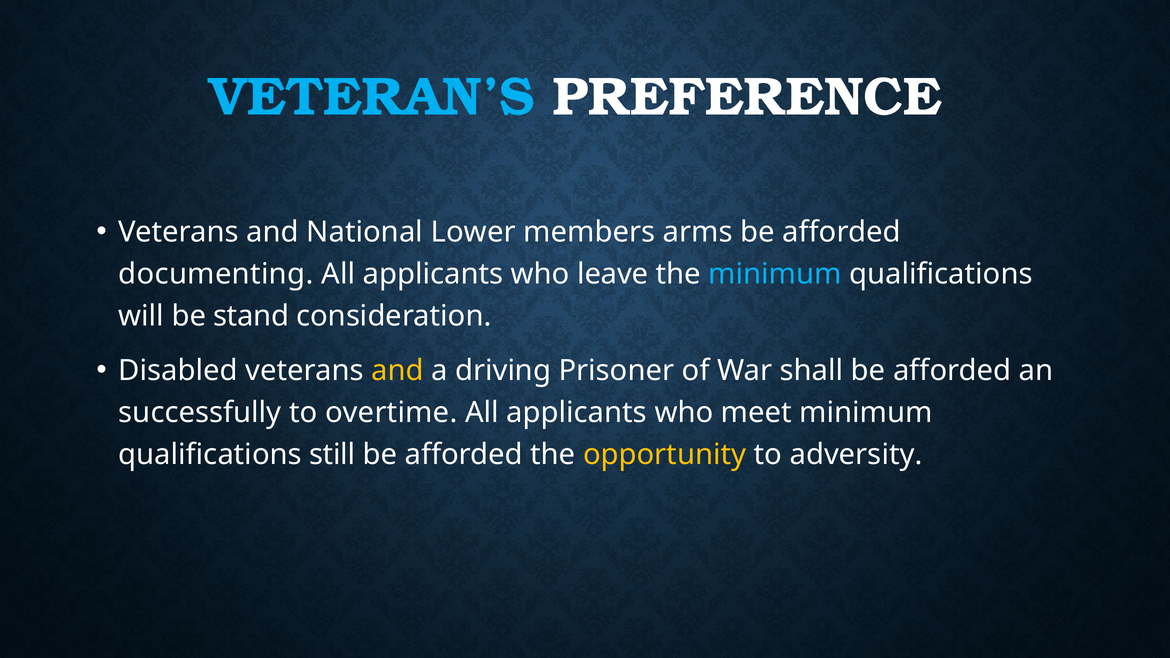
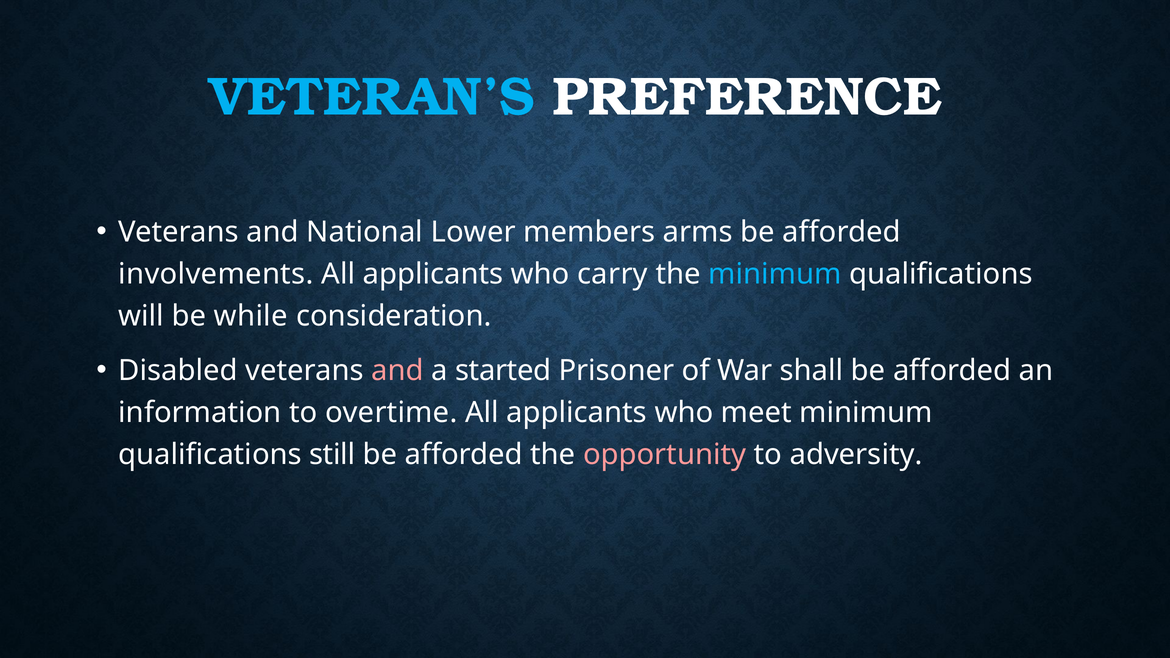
documenting: documenting -> involvements
leave: leave -> carry
stand: stand -> while
and at (397, 371) colour: yellow -> pink
driving: driving -> started
successfully: successfully -> information
opportunity colour: yellow -> pink
